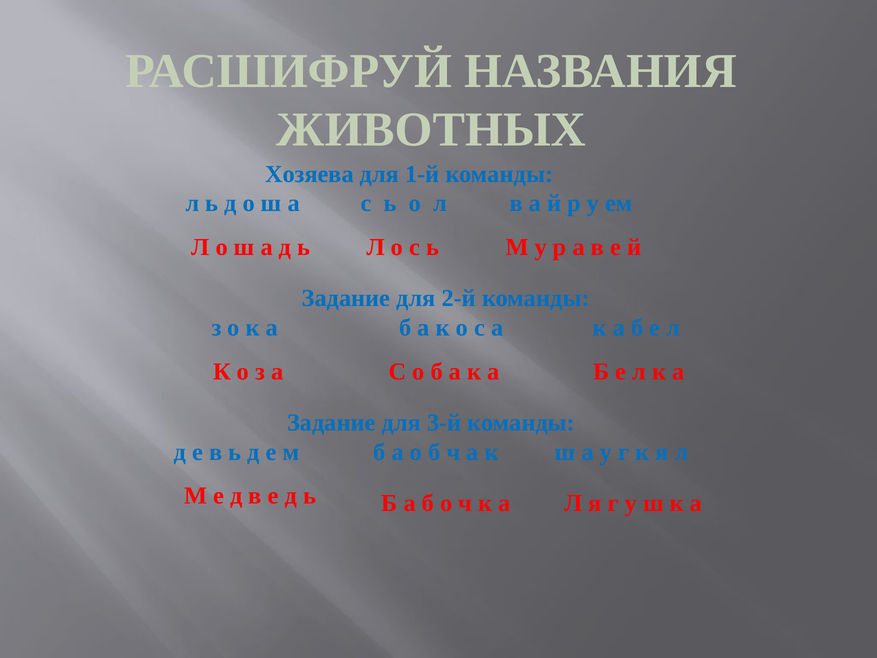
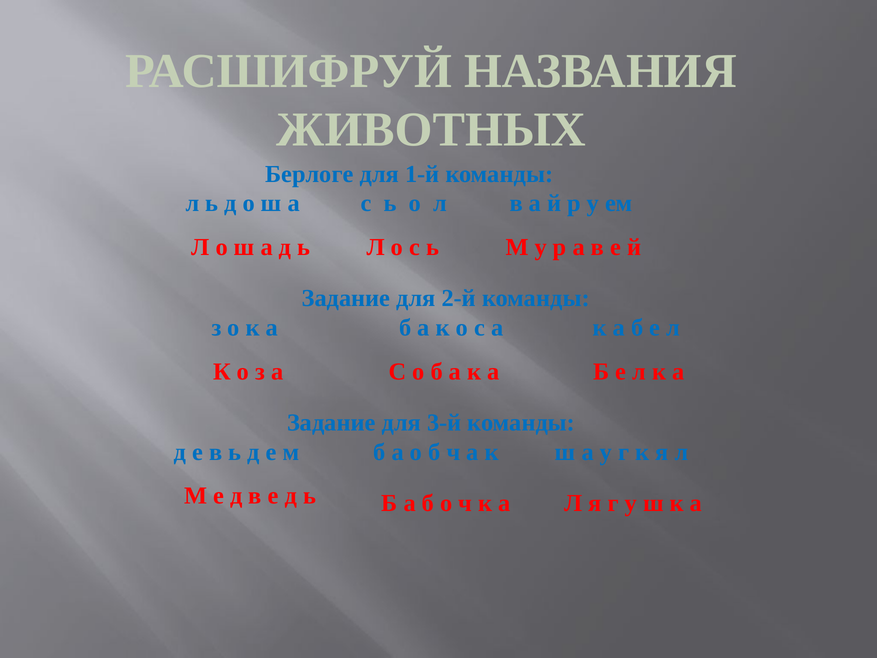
Хозяева: Хозяева -> Берлоге
